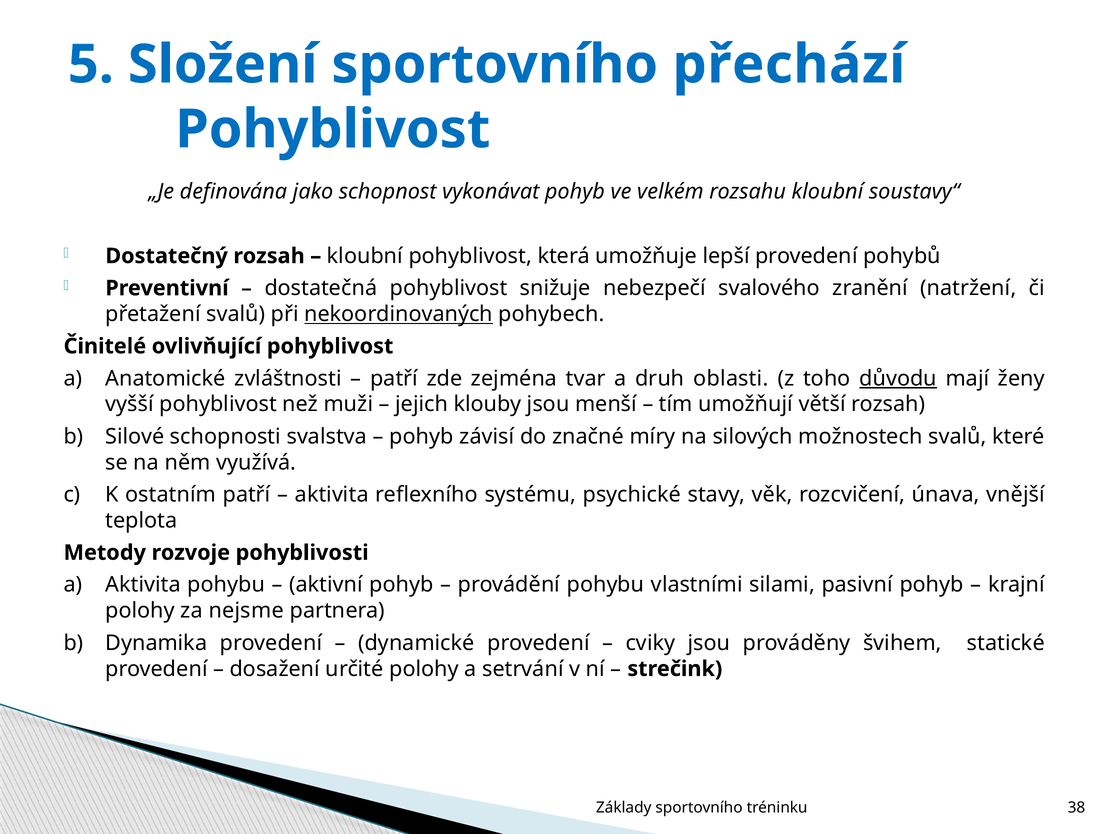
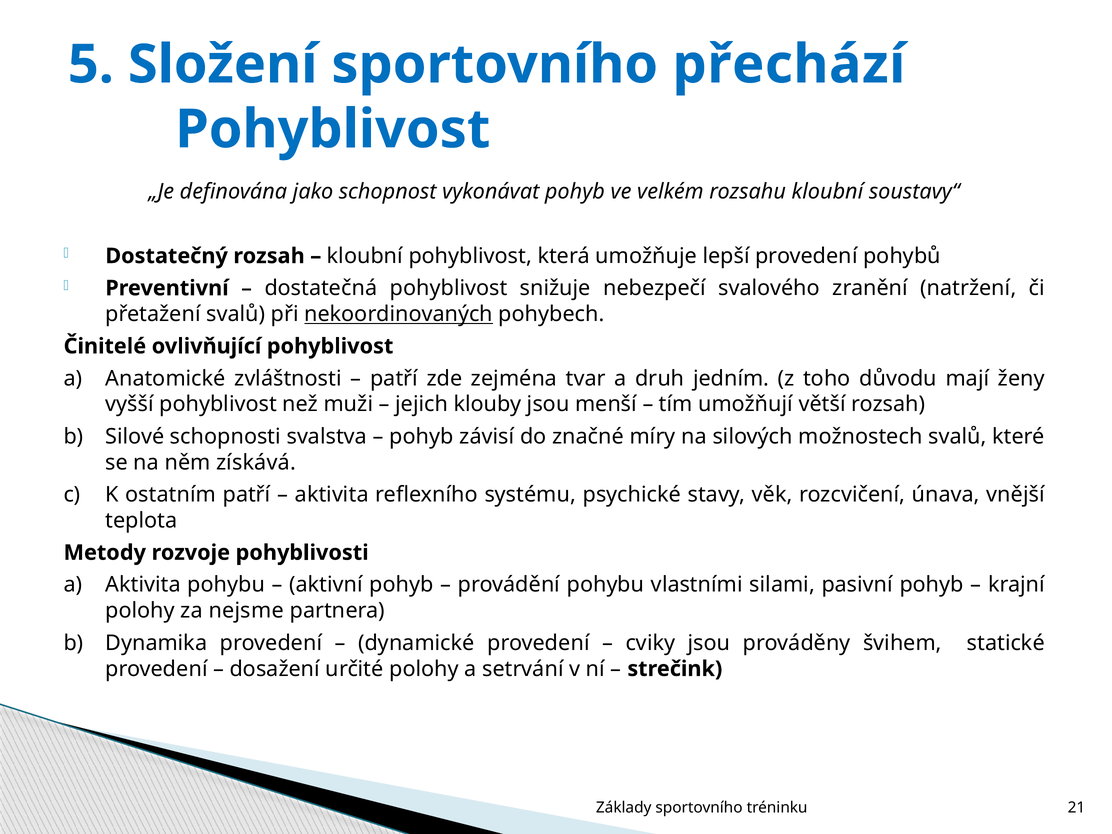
oblasti: oblasti -> jedním
důvodu underline: present -> none
využívá: využívá -> získává
38: 38 -> 21
